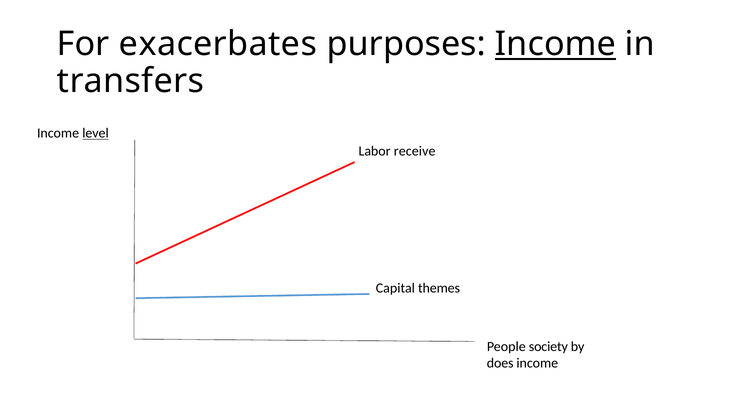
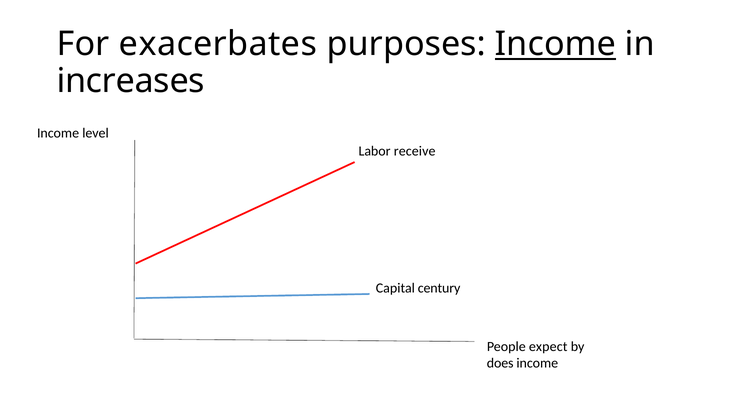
transfers: transfers -> increases
level underline: present -> none
themes: themes -> century
society: society -> expect
